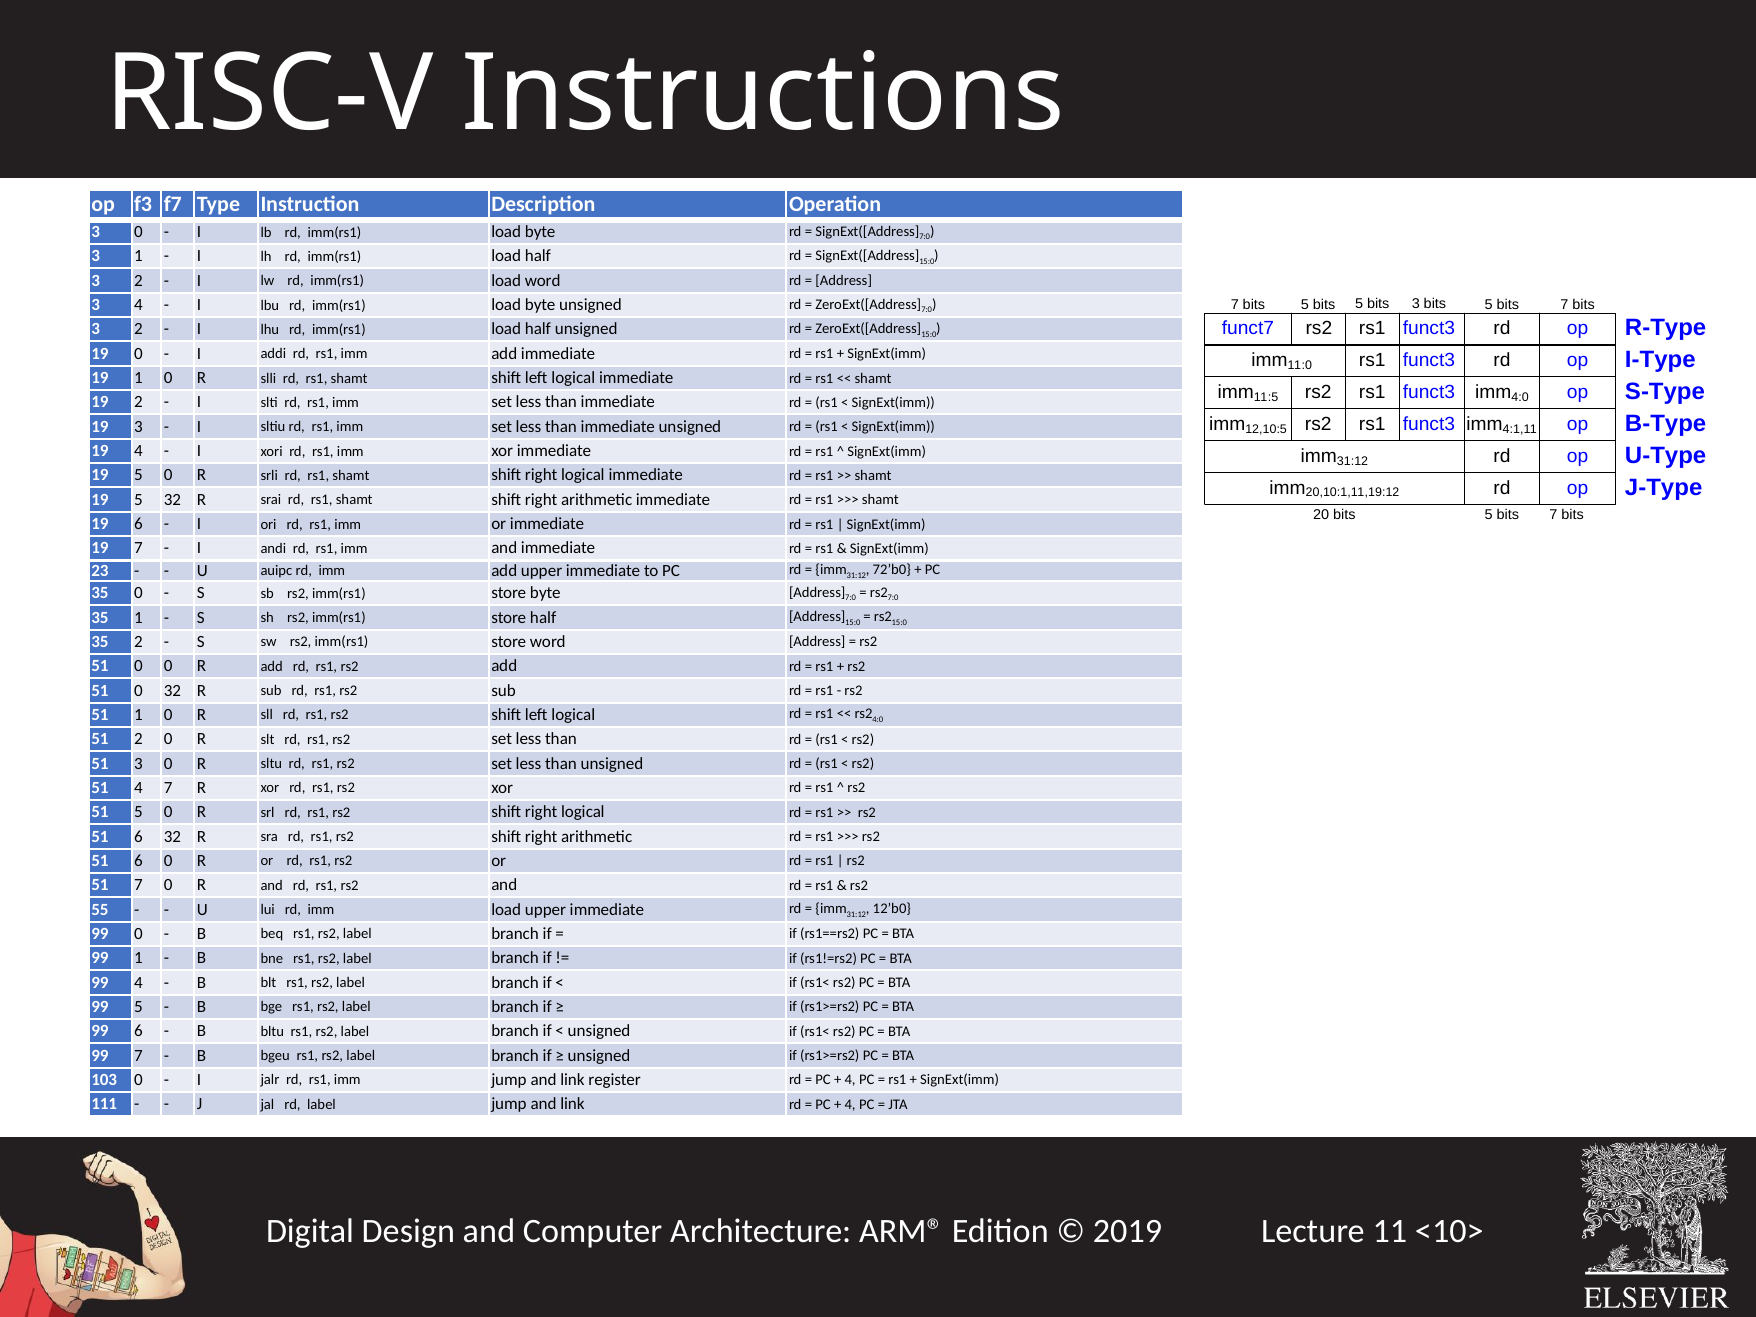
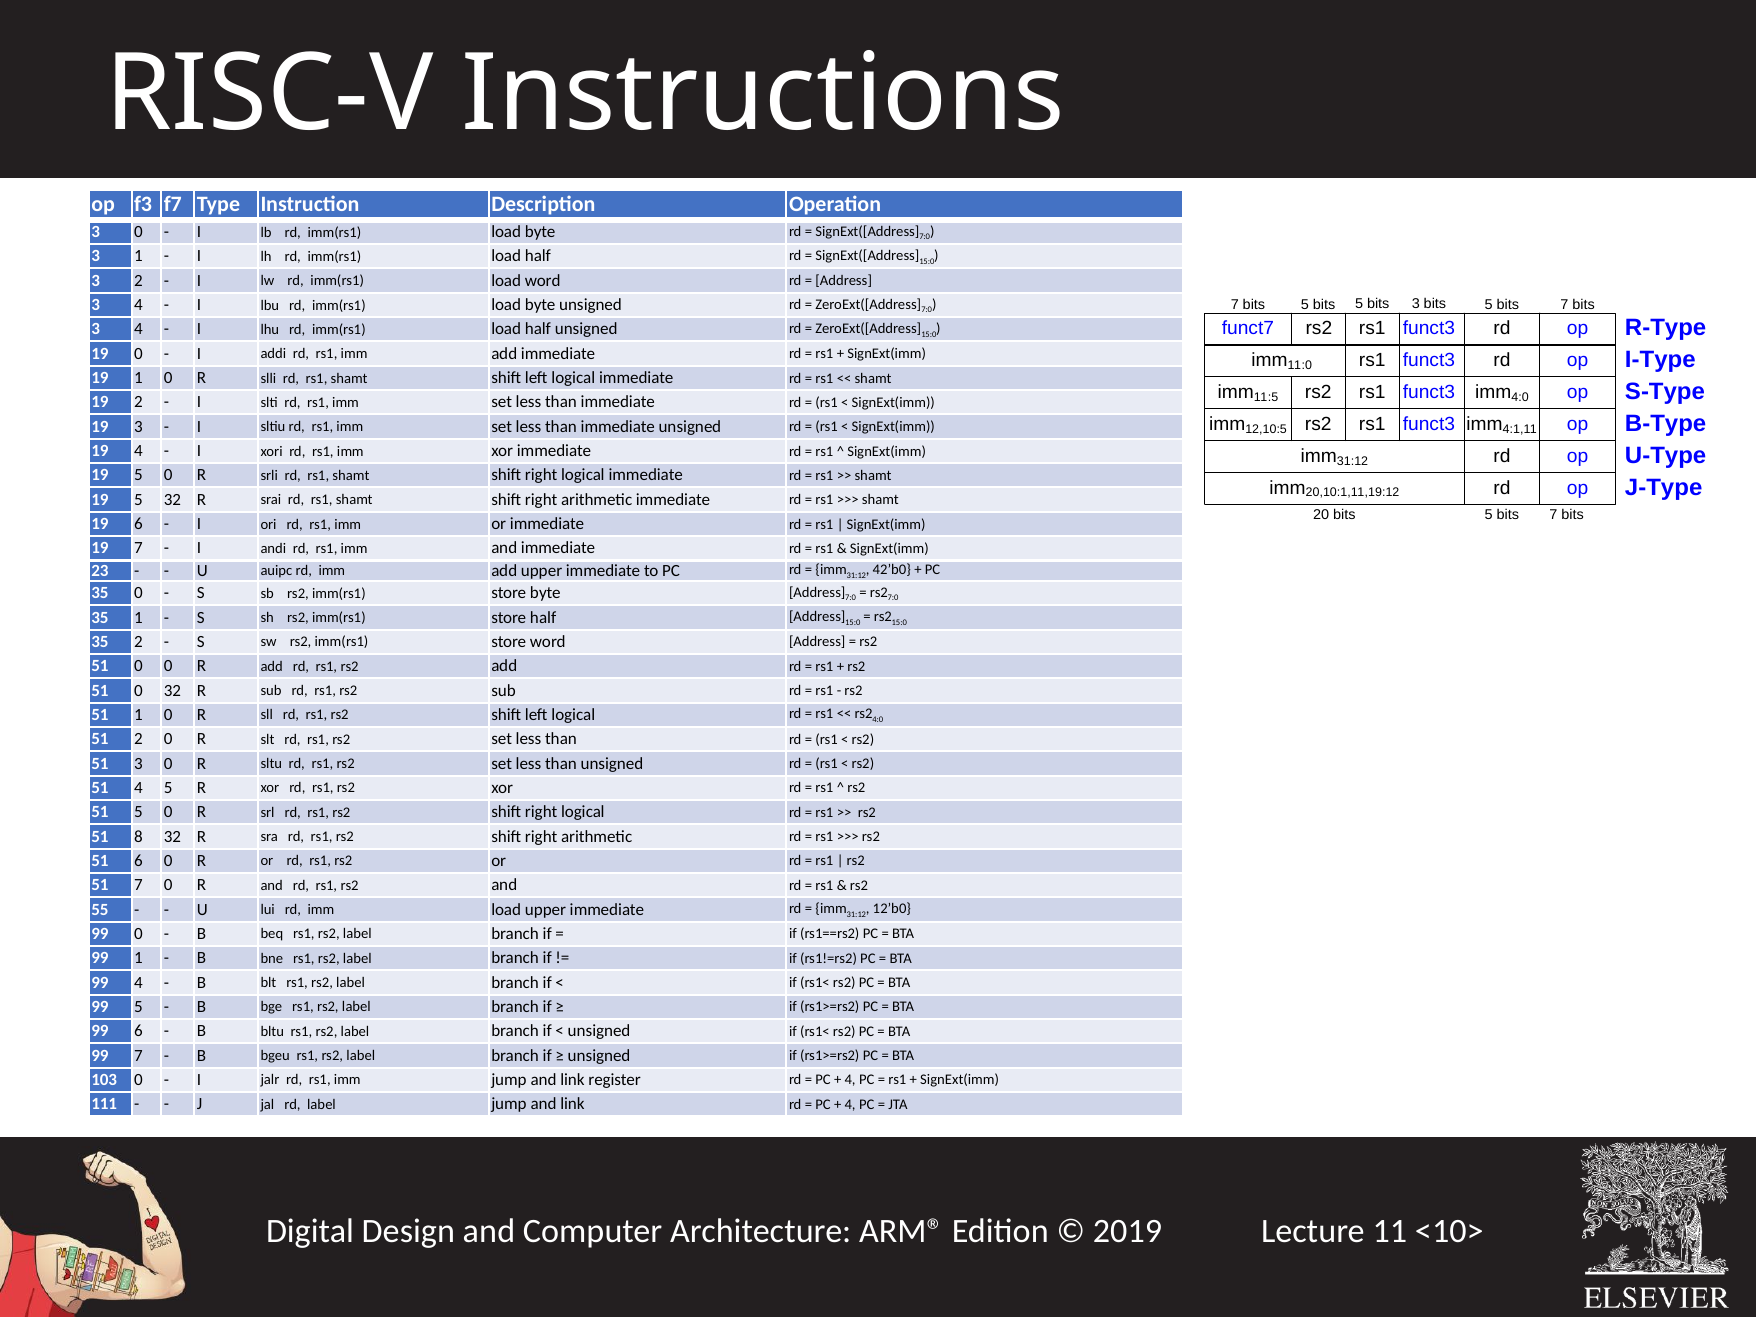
2 at (139, 329): 2 -> 4
72’b0: 72’b0 -> 42’b0
4 7: 7 -> 5
6 at (139, 837): 6 -> 8
